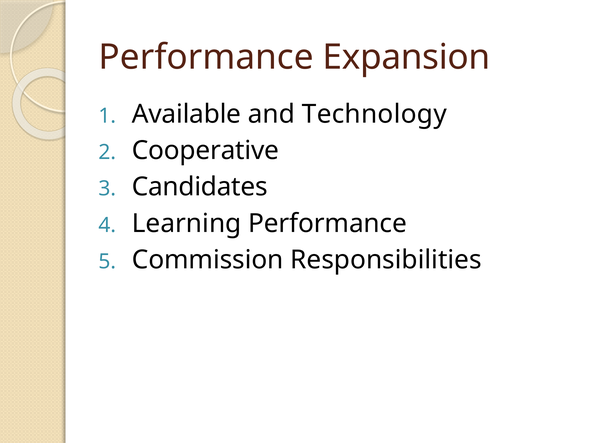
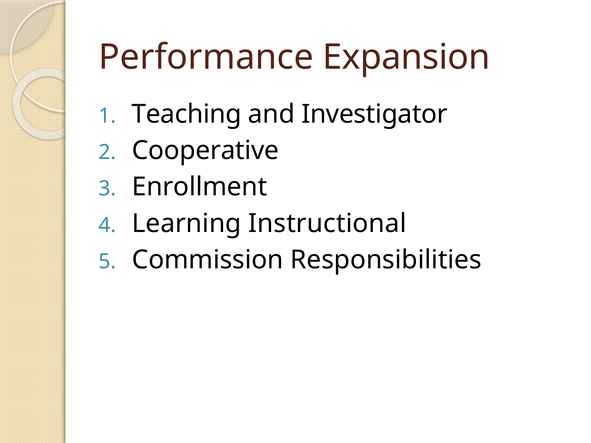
Available: Available -> Teaching
Technology: Technology -> Investigator
Candidates: Candidates -> Enrollment
Learning Performance: Performance -> Instructional
